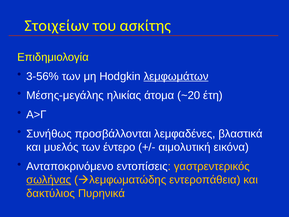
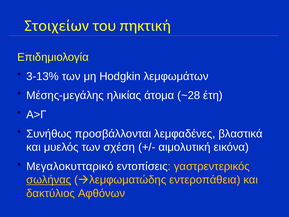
ασκίτης: ασκίτης -> πηκτική
3-56%: 3-56% -> 3-13%
λεμφωμάτων underline: present -> none
~20: ~20 -> ~28
έντερο: έντερο -> σχέση
Ανταποκρινόμενο: Ανταποκρινόμενο -> Μεγαλοκυτταρικό
Πυρηνικά: Πυρηνικά -> Αφθόνων
